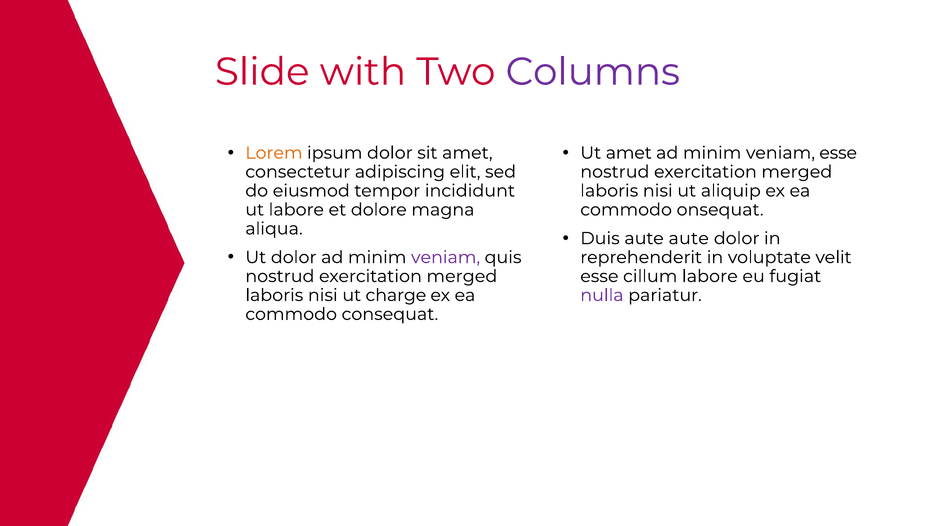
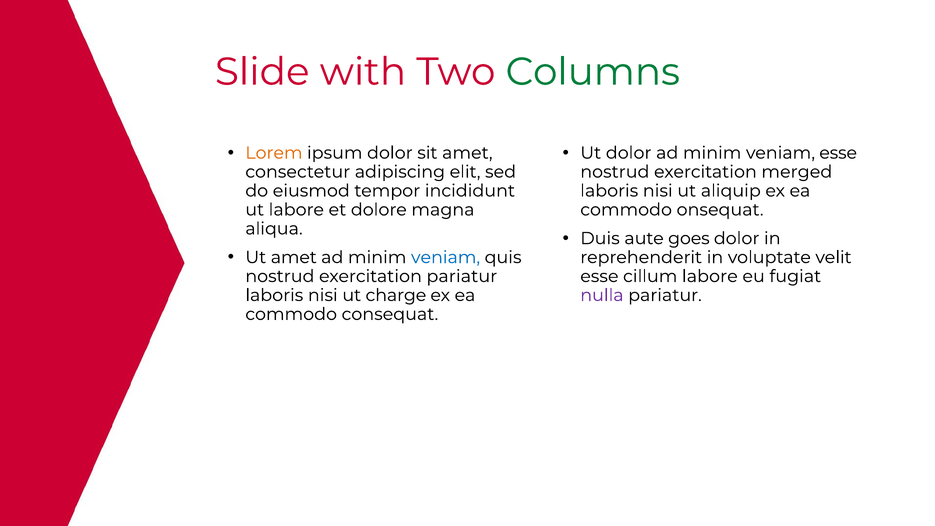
Columns colour: purple -> green
Ut amet: amet -> dolor
aute aute: aute -> goes
Ut dolor: dolor -> amet
veniam at (446, 257) colour: purple -> blue
merged at (462, 276): merged -> pariatur
